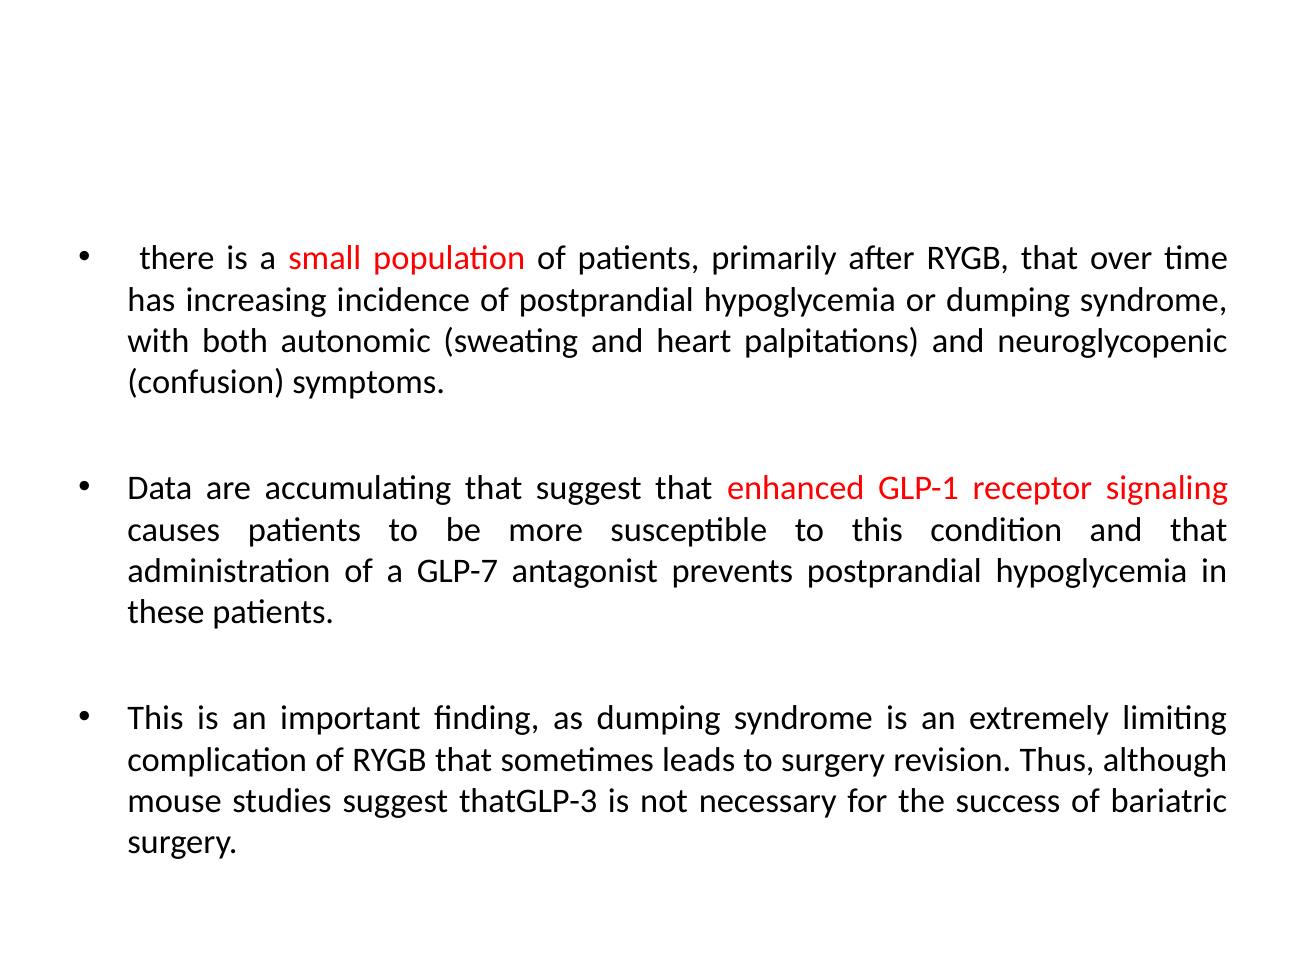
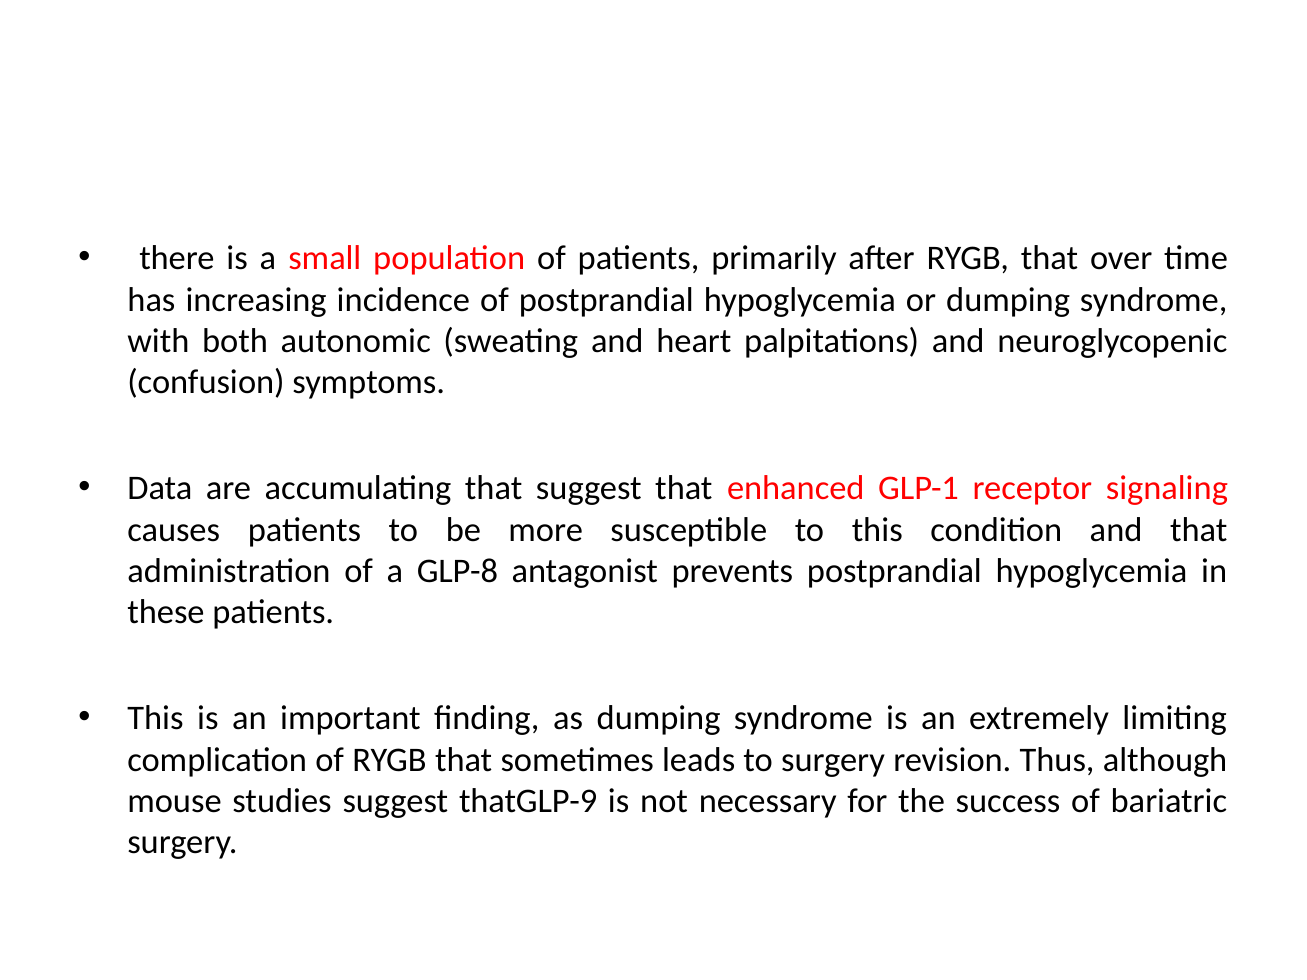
GLP-7: GLP-7 -> GLP-8
thatGLP-3: thatGLP-3 -> thatGLP-9
